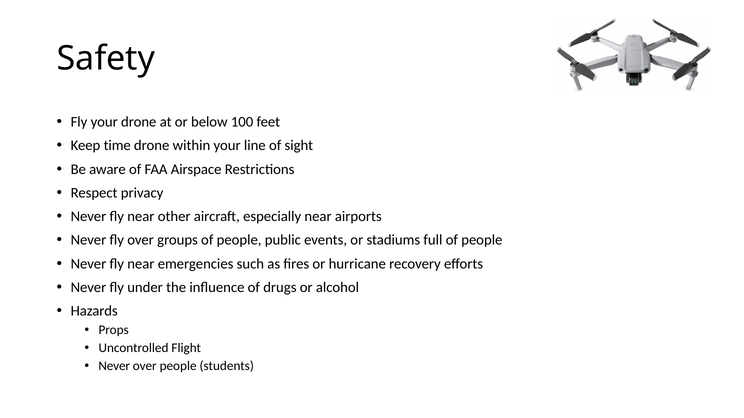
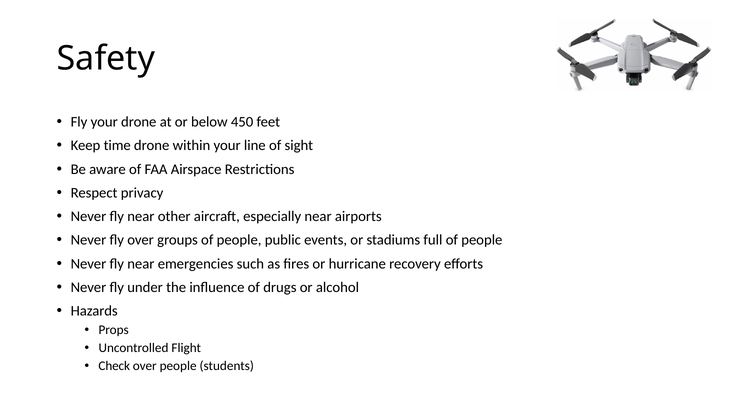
100: 100 -> 450
Never at (114, 366): Never -> Check
